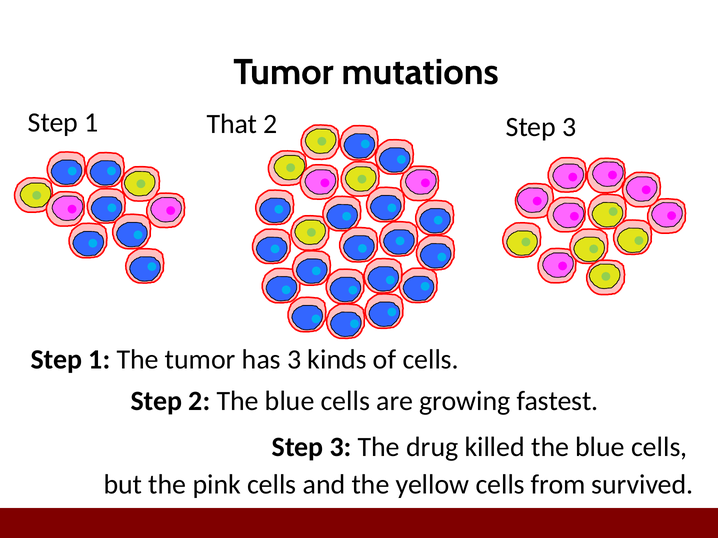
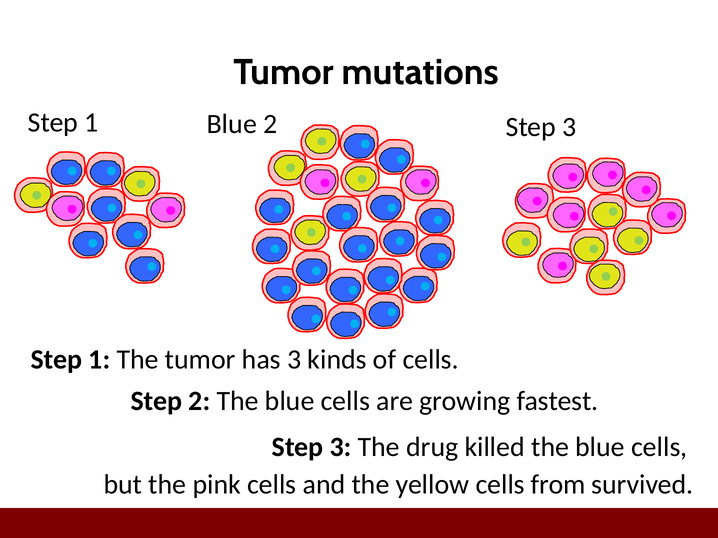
1 That: That -> Blue
